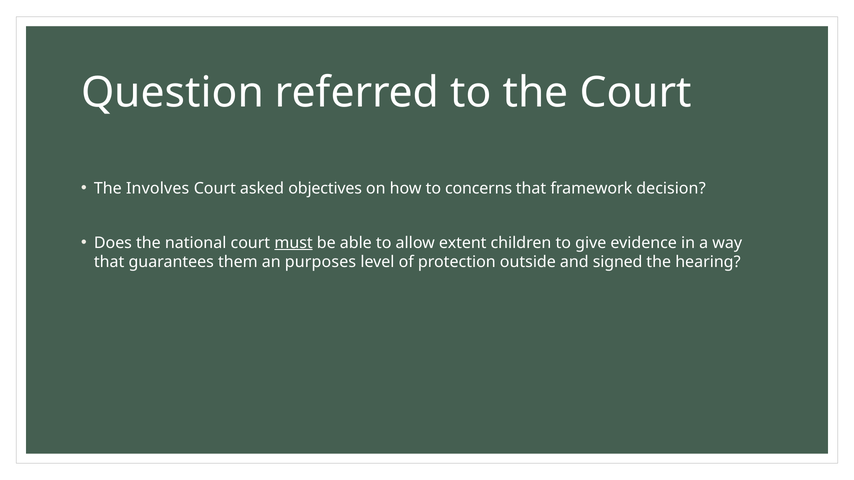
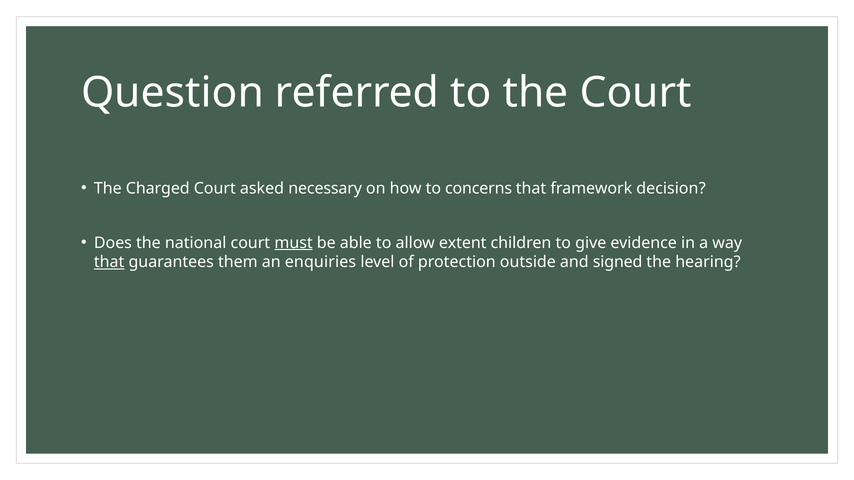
Involves: Involves -> Charged
objectives: objectives -> necessary
that at (109, 262) underline: none -> present
purposes: purposes -> enquiries
